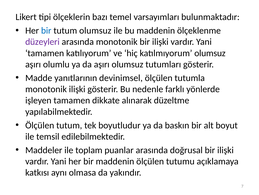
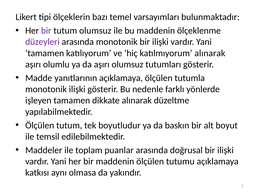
bir at (46, 31) colour: blue -> purple
katılmıyorum olumsuz: olumsuz -> alınarak
yanıtlarının devinimsel: devinimsel -> açıklamaya
